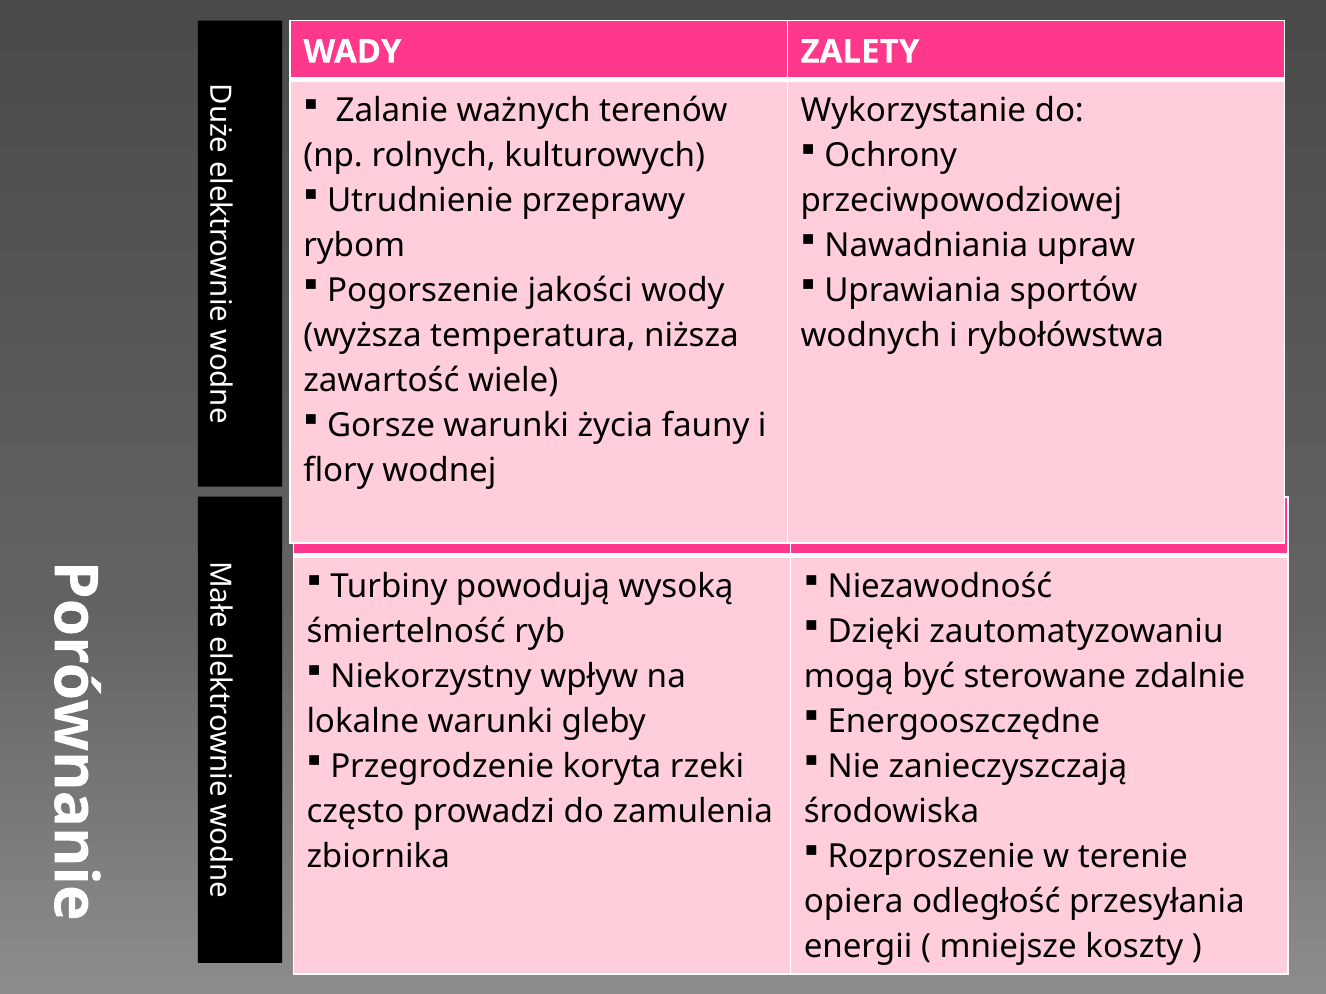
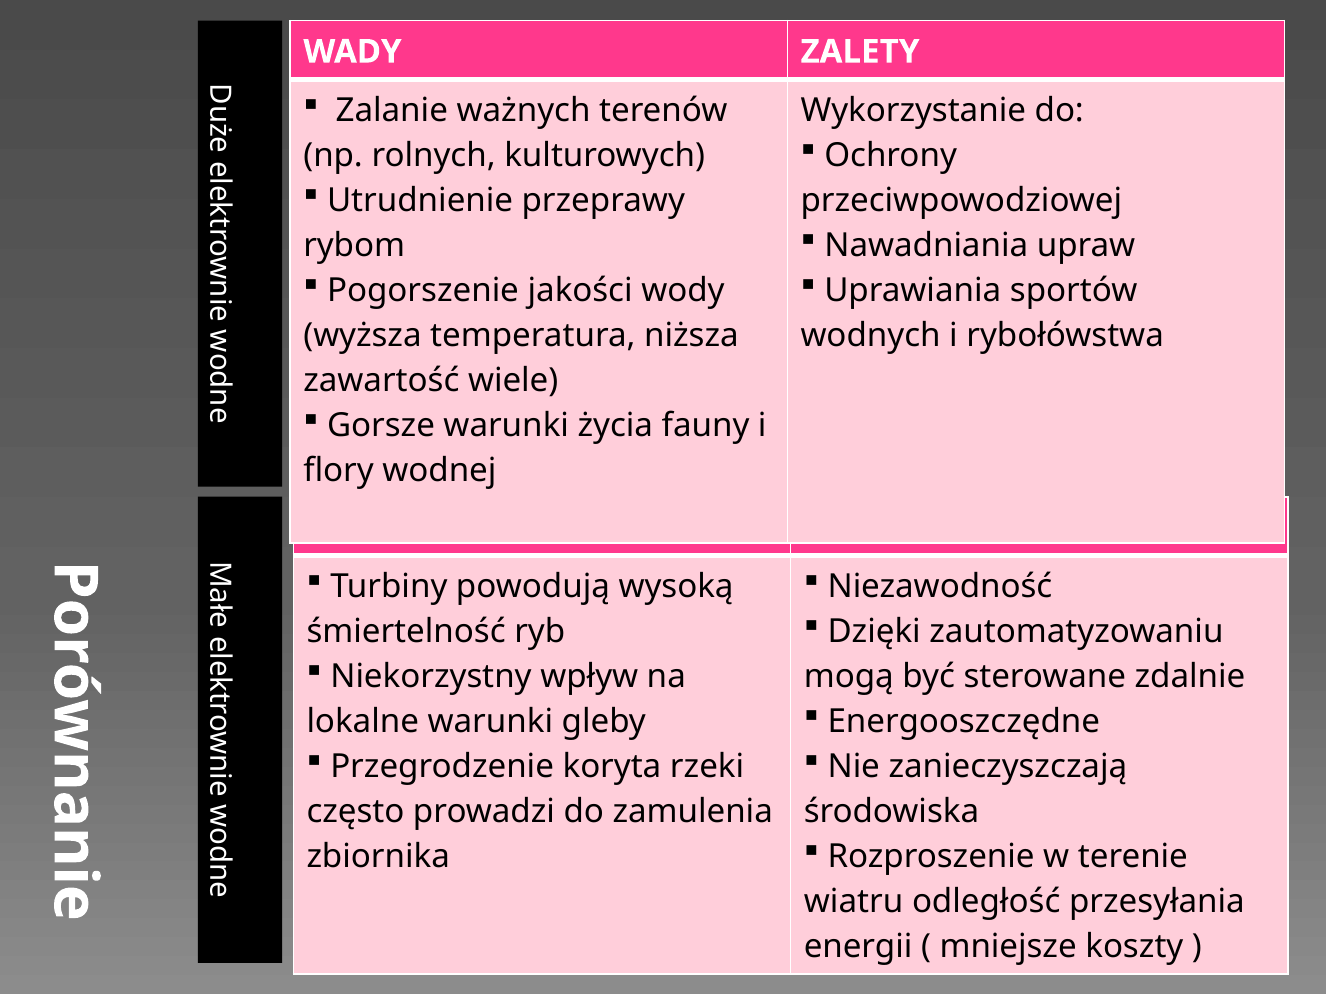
opiera: opiera -> wiatru
